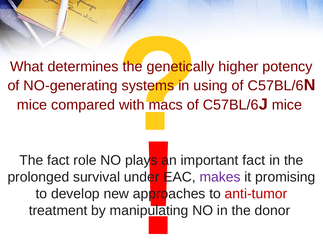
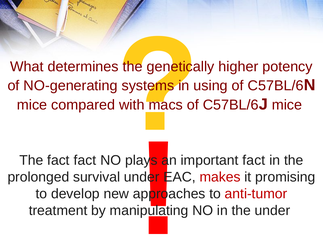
fact role: role -> fact
makes colour: purple -> red
the donor: donor -> under
